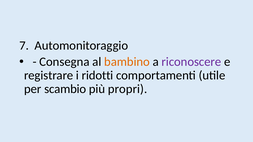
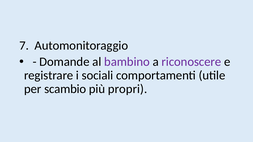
Consegna: Consegna -> Domande
bambino colour: orange -> purple
ridotti: ridotti -> sociali
